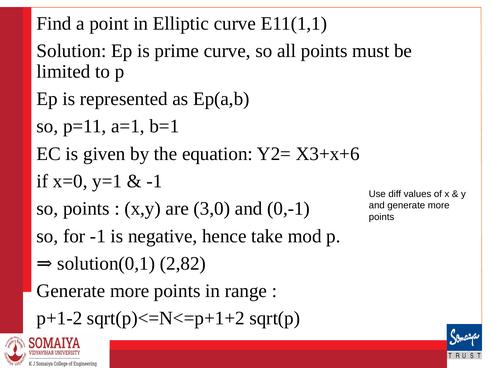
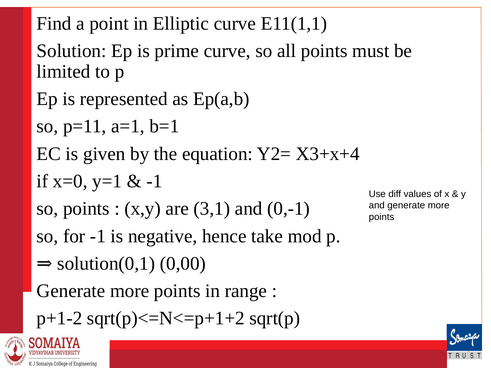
X3+x+6: X3+x+6 -> X3+x+4
3,0: 3,0 -> 3,1
2,82: 2,82 -> 0,00
